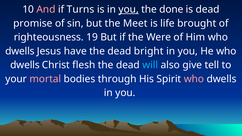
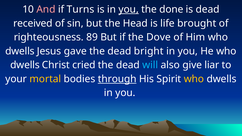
promise: promise -> received
Meet: Meet -> Head
19: 19 -> 89
Were: Were -> Dove
have: have -> gave
flesh: flesh -> cried
tell: tell -> liar
mortal colour: pink -> yellow
through underline: none -> present
who at (194, 79) colour: pink -> yellow
